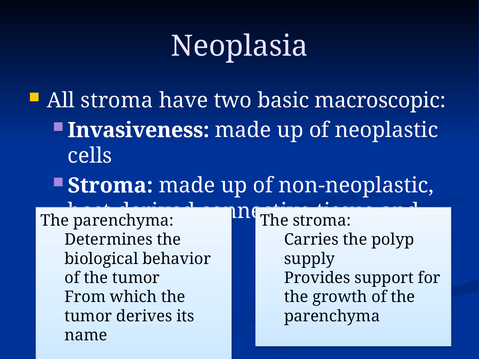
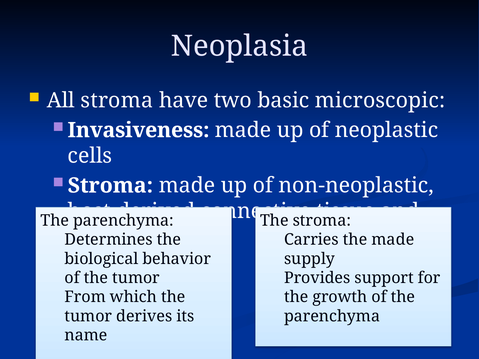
macroscopic: macroscopic -> microscopic
the polyp: polyp -> made
